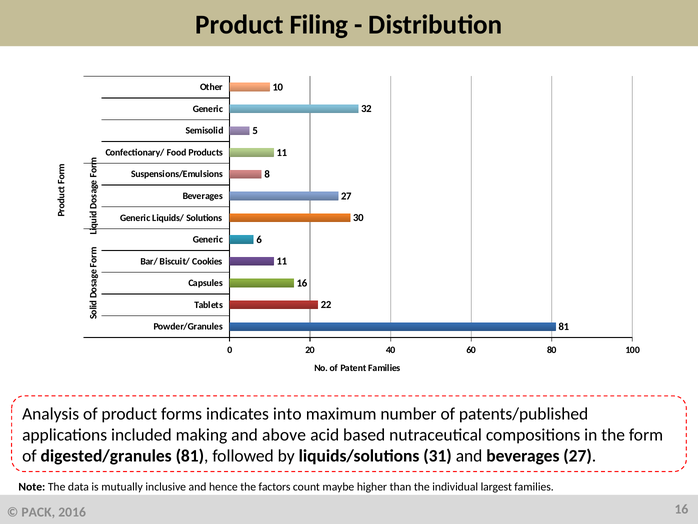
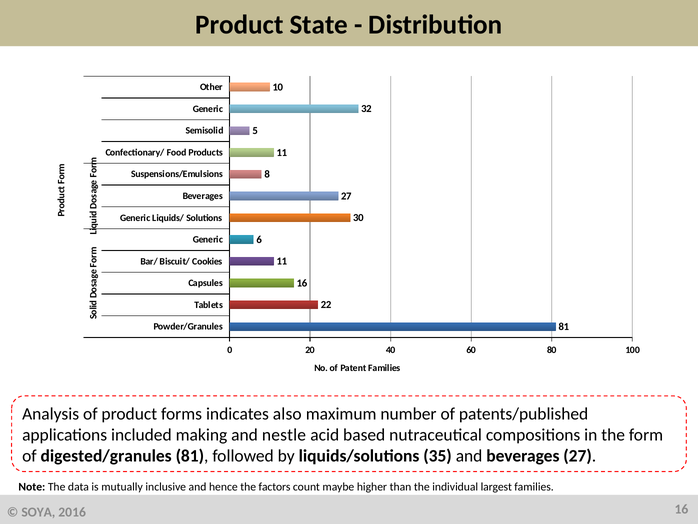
Filing: Filing -> State
into: into -> also
above: above -> nestle
31: 31 -> 35
PACK: PACK -> SOYA
